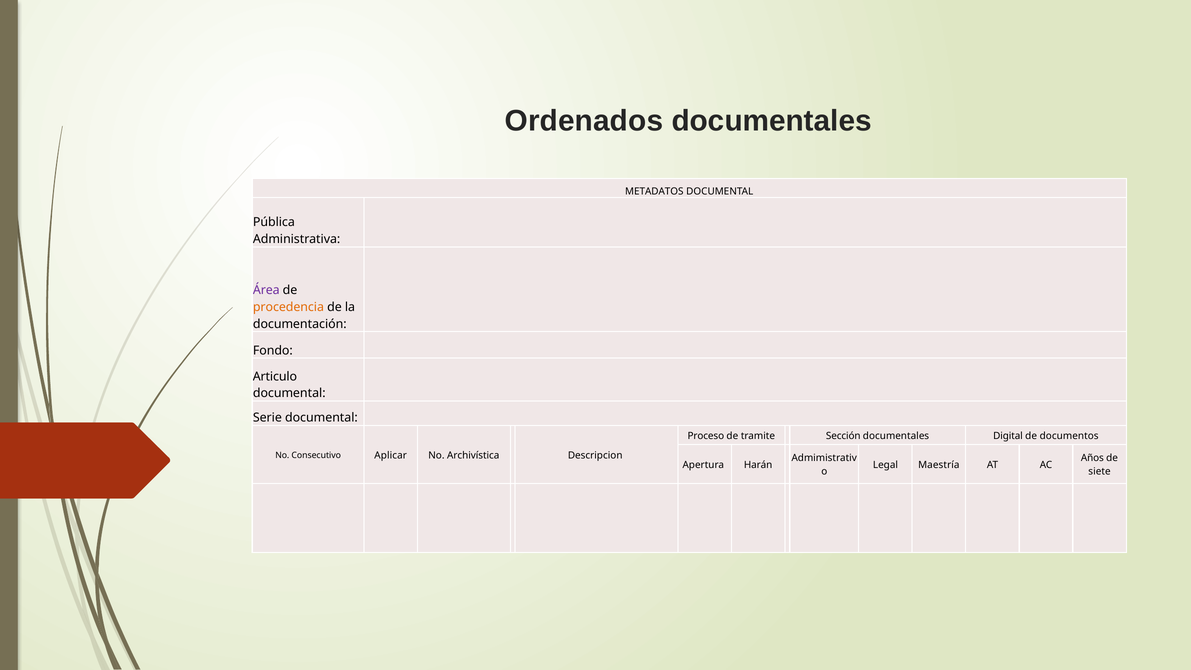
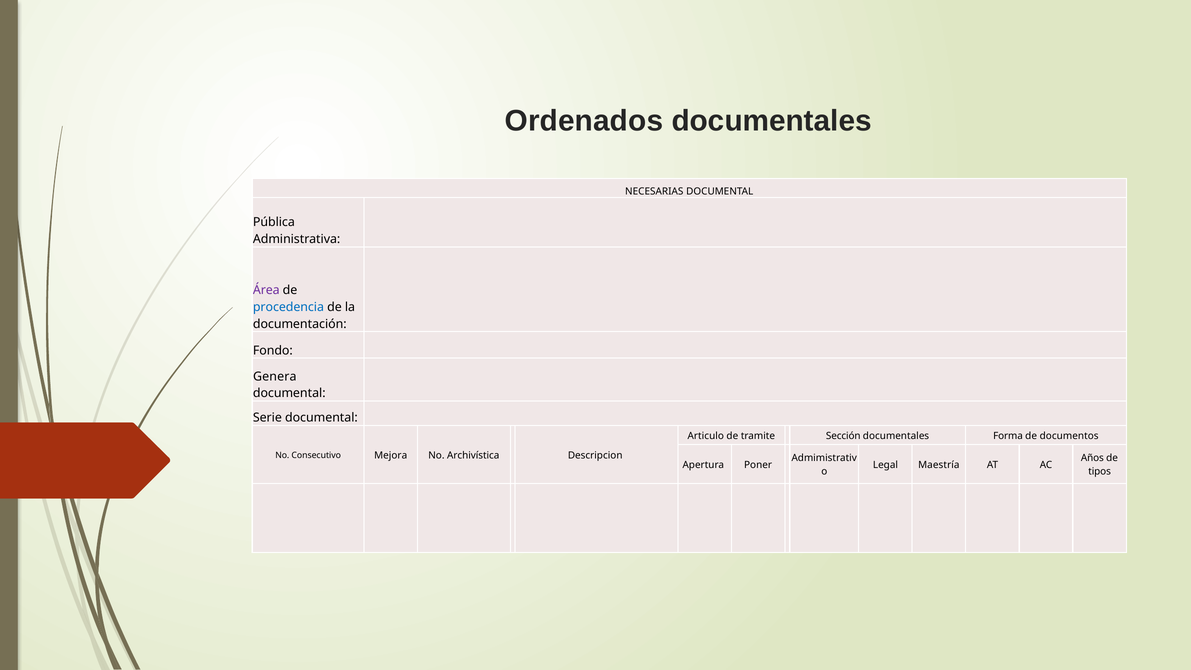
METADATOS: METADATOS -> NECESARIAS
procedencia colour: orange -> blue
Articulo: Articulo -> Genera
Proceso: Proceso -> Articulo
Digital: Digital -> Forma
Aplicar: Aplicar -> Mejora
Harán: Harán -> Poner
siete: siete -> tipos
